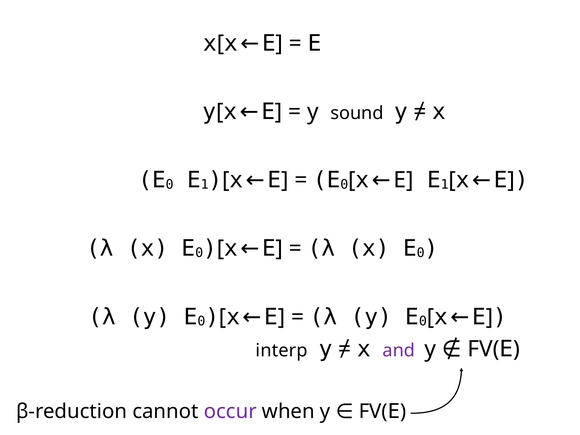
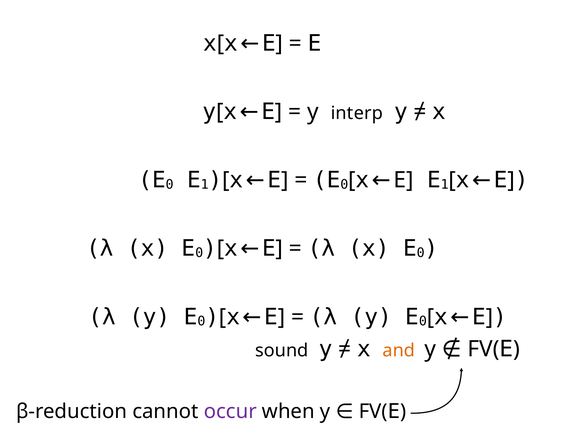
sound: sound -> interp
interp: interp -> sound
and colour: purple -> orange
